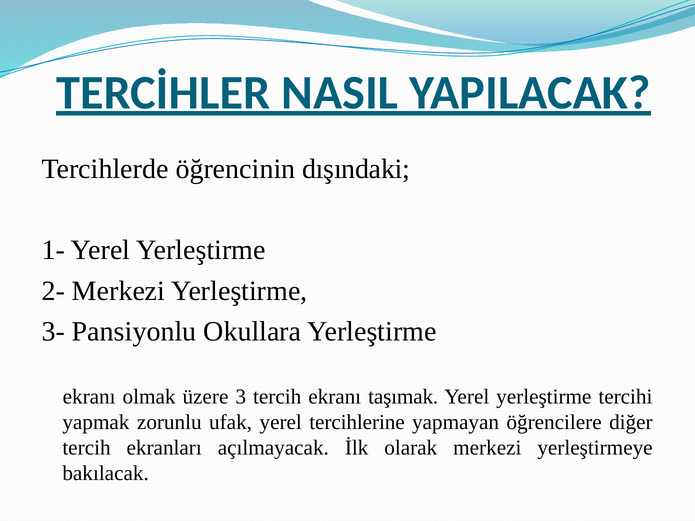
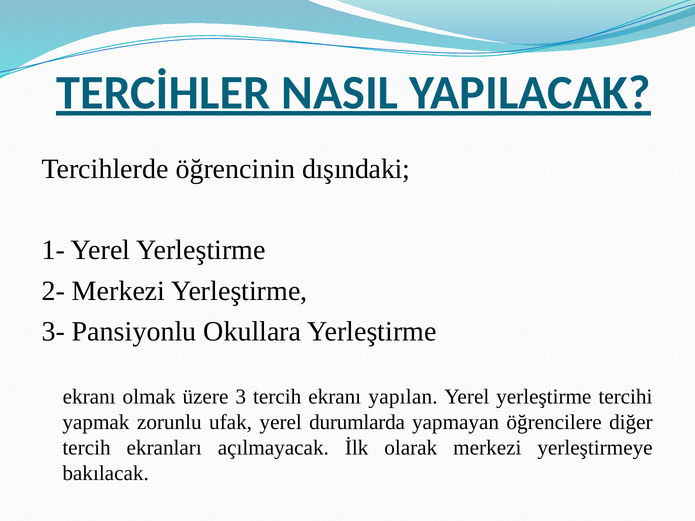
taşımak: taşımak -> yapılan
tercihlerine: tercihlerine -> durumlarda
